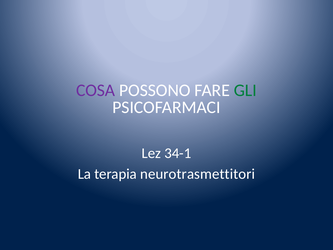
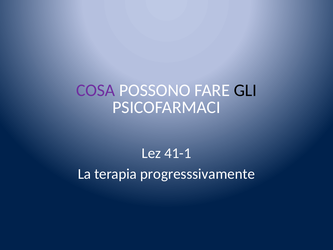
GLI colour: green -> black
34-1: 34-1 -> 41-1
neurotrasmettitori: neurotrasmettitori -> progresssivamente
